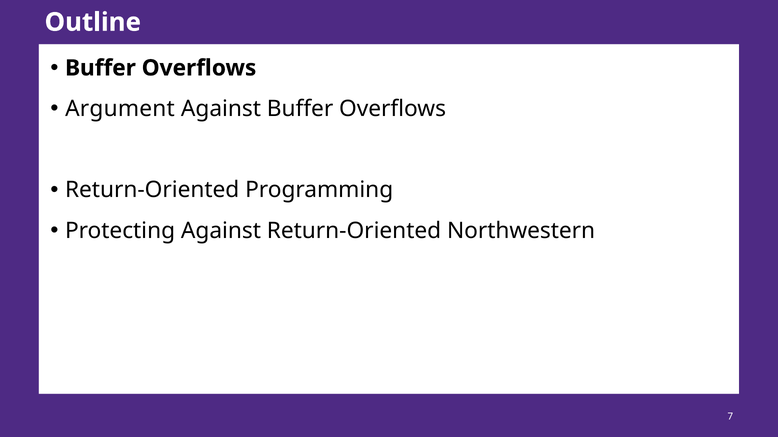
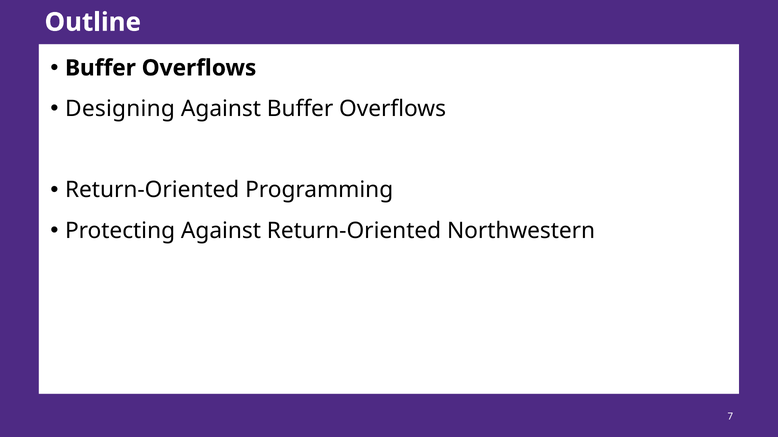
Argument: Argument -> Designing
